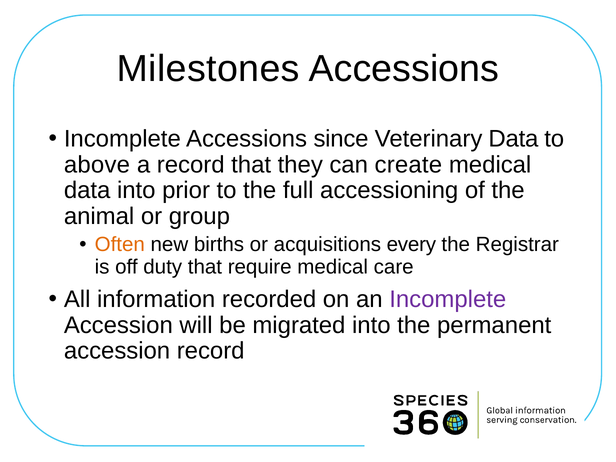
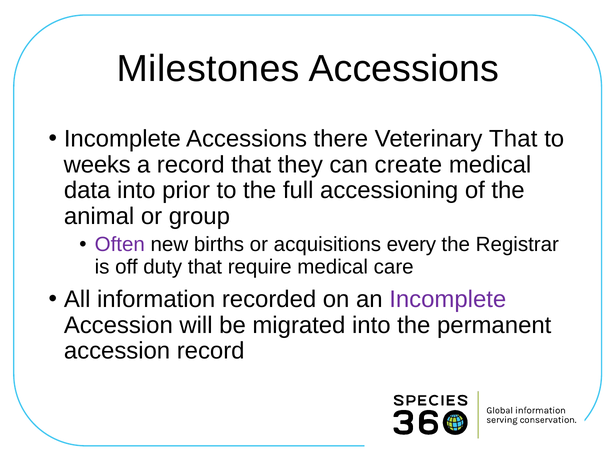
since: since -> there
Veterinary Data: Data -> That
above: above -> weeks
Often colour: orange -> purple
